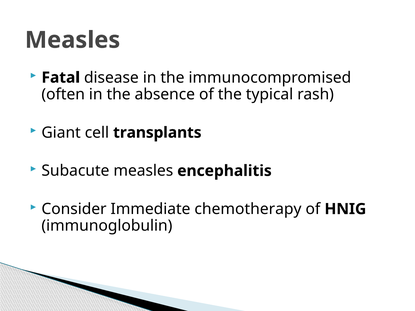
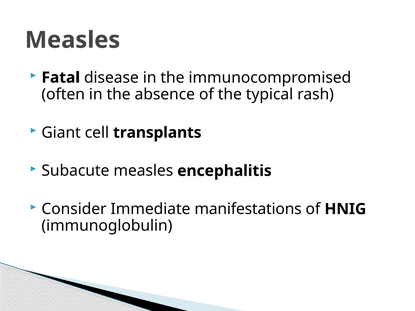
chemotherapy: chemotherapy -> manifestations
